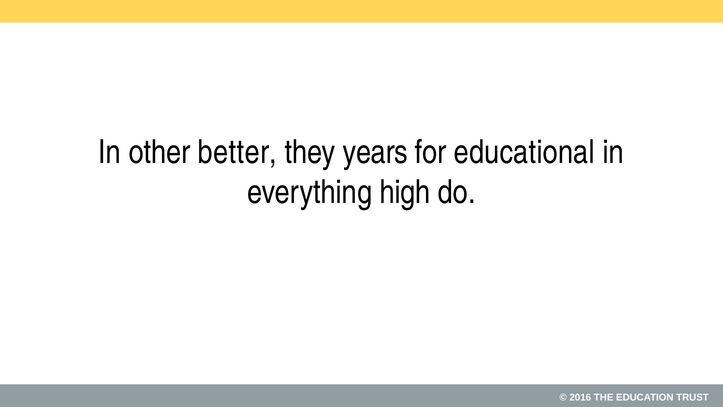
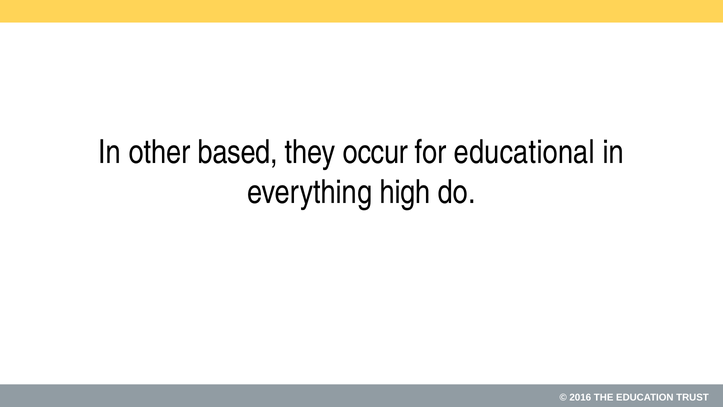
better: better -> based
years: years -> occur
